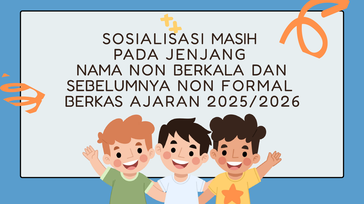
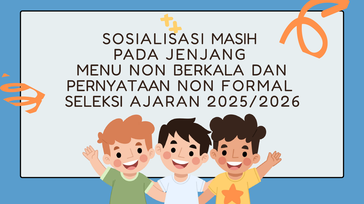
NAMA: NAMA -> MENU
SEBELUMNYA: SEBELUMNYA -> PERNYATAAN
BERKAS: BERKAS -> SELEKSI
